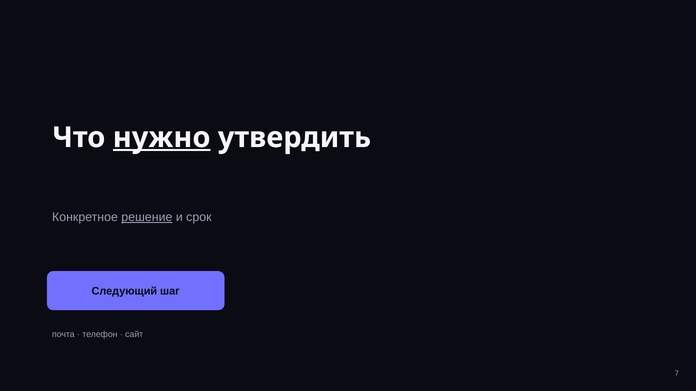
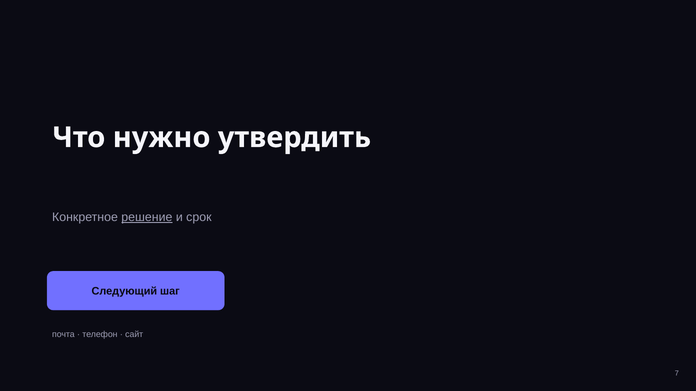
нужно underline: present -> none
